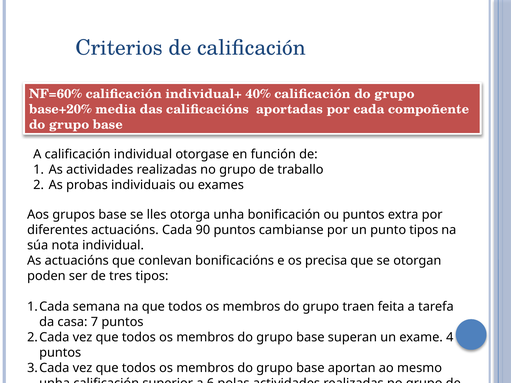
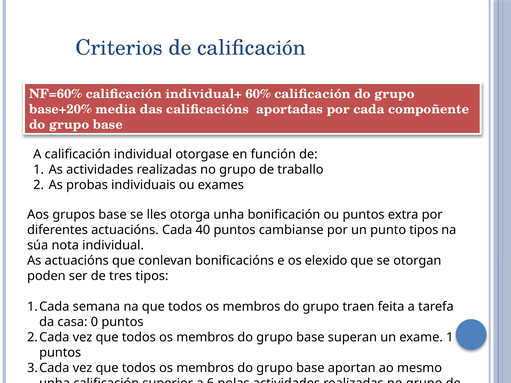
40%: 40% -> 60%
90: 90 -> 40
precisa: precisa -> elexido
7: 7 -> 0
exame 4: 4 -> 1
